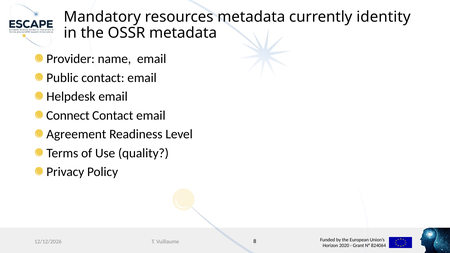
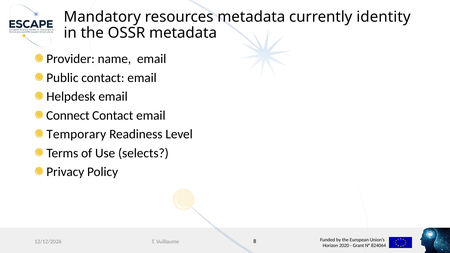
Agreement: Agreement -> Temporary
quality: quality -> selects
